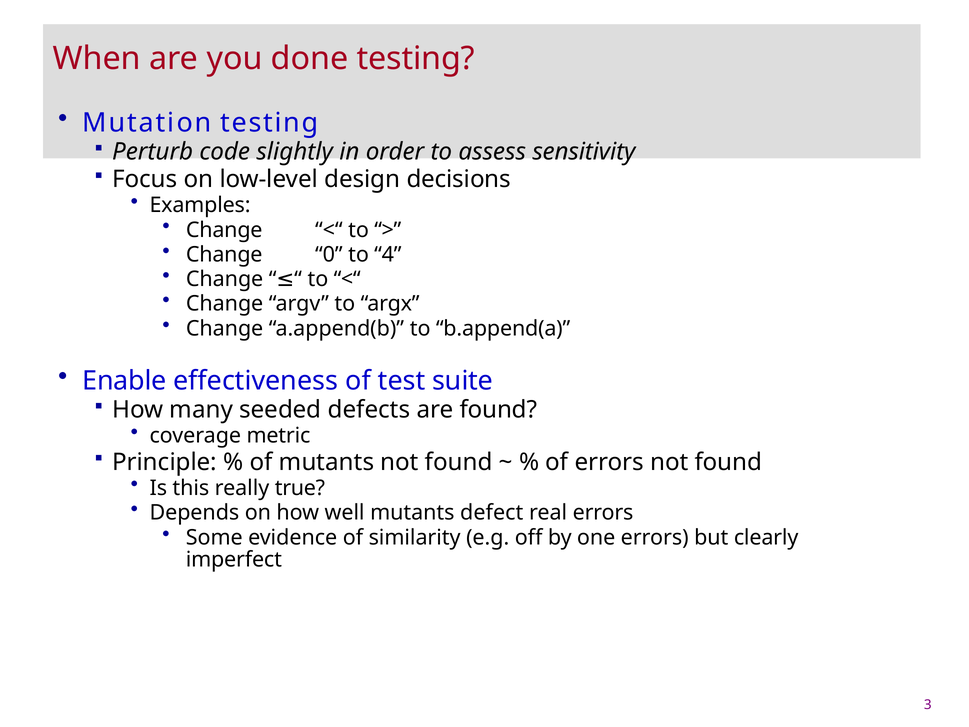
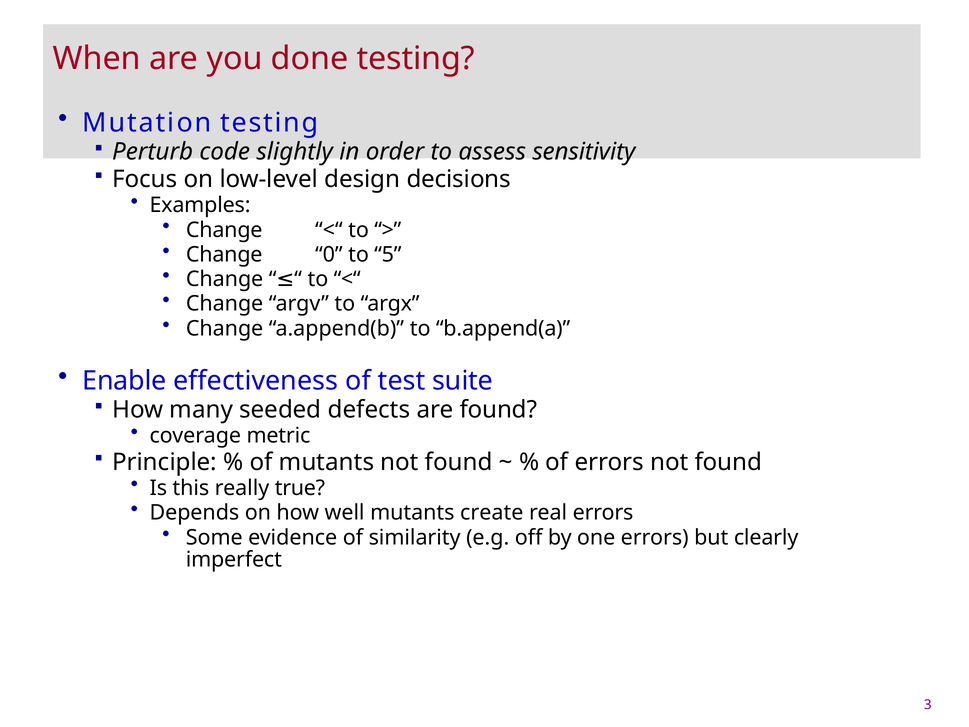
4: 4 -> 5
defect: defect -> create
